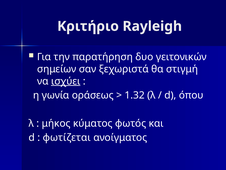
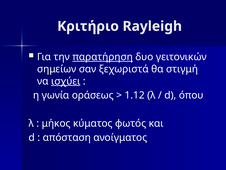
παρατήρηση underline: none -> present
1.32: 1.32 -> 1.12
φωτίζεται: φωτίζεται -> απόσταση
